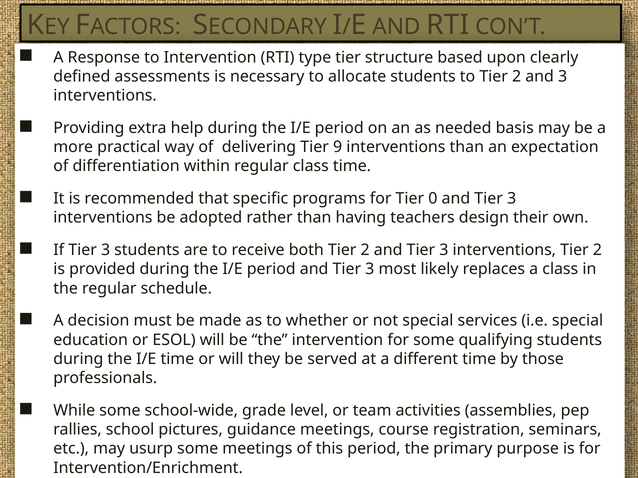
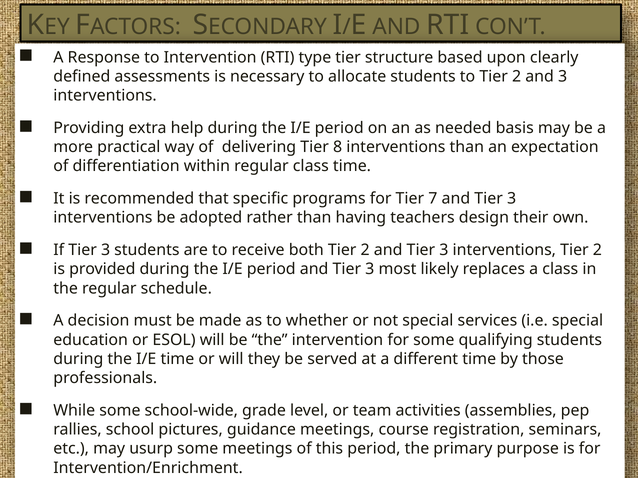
9: 9 -> 8
0: 0 -> 7
